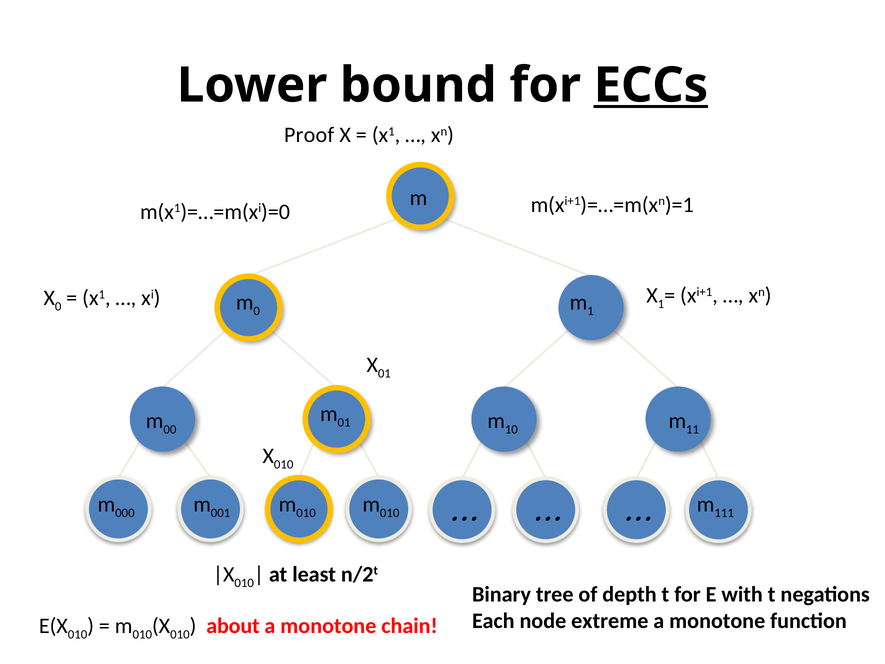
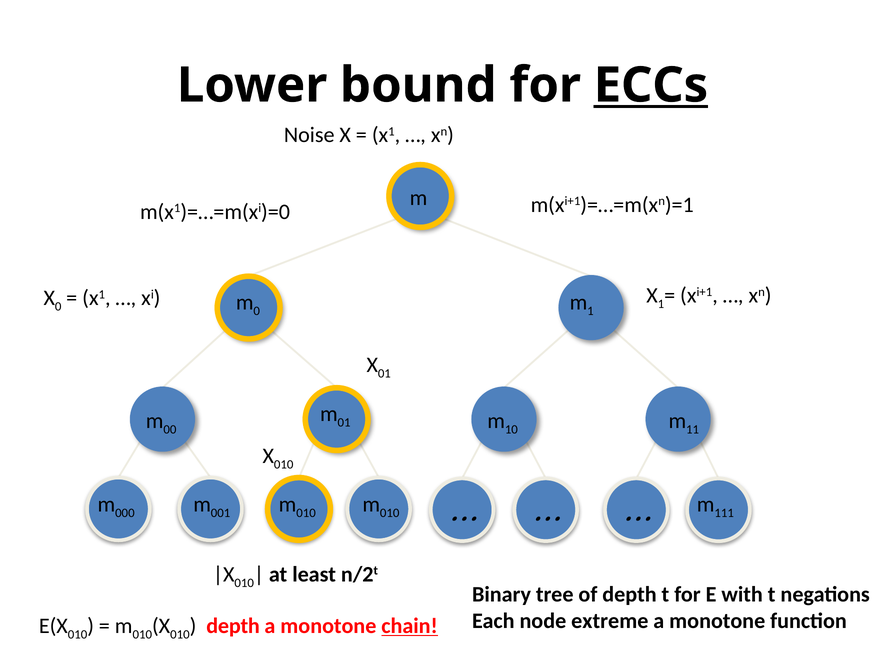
Proof: Proof -> Noise
about at (233, 626): about -> depth
chain underline: none -> present
